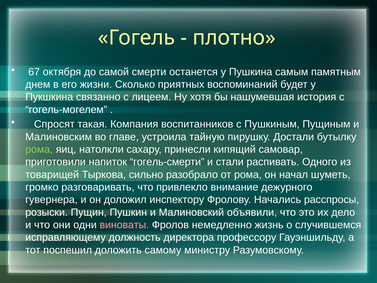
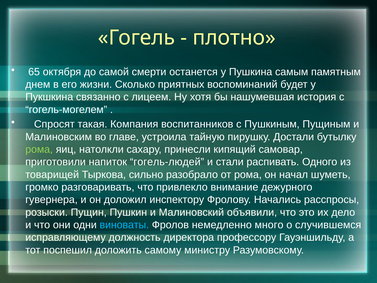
67: 67 -> 65
гогель-смерти: гогель-смерти -> гогель-людей
виноваты colour: pink -> light blue
жизнь: жизнь -> много
